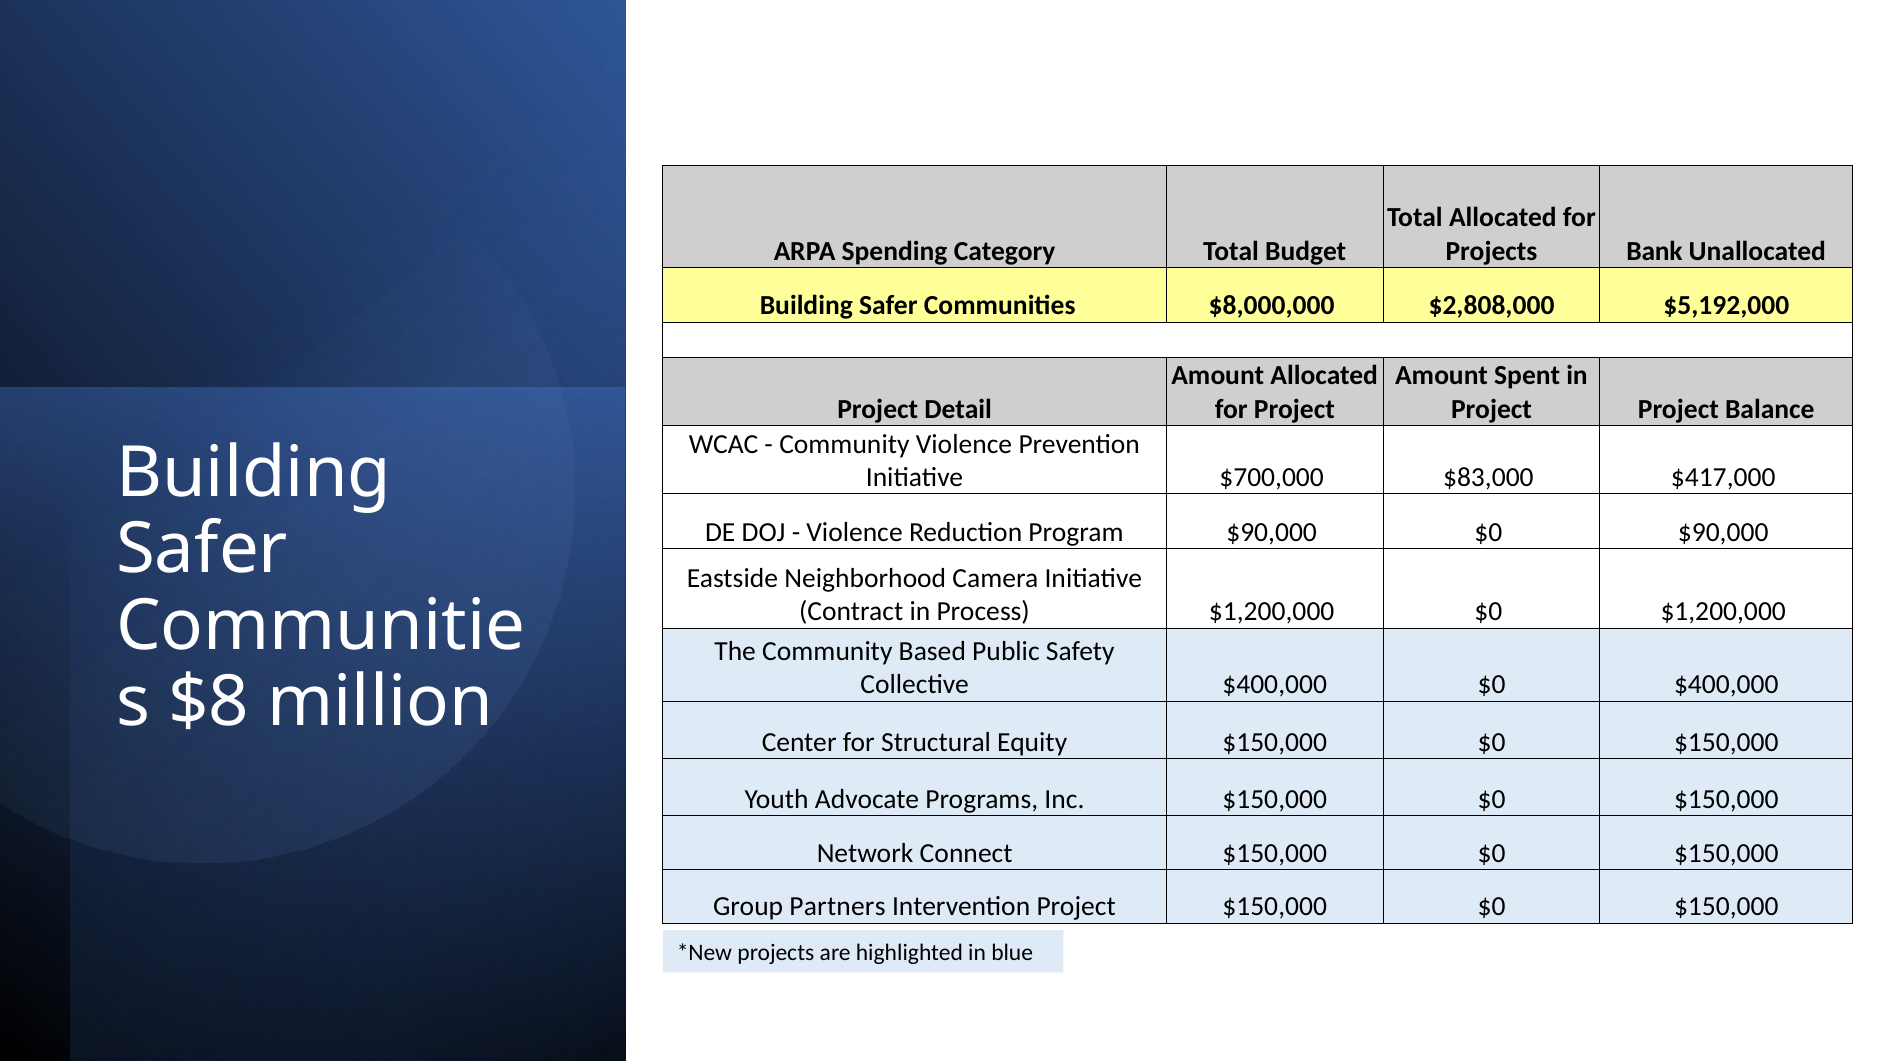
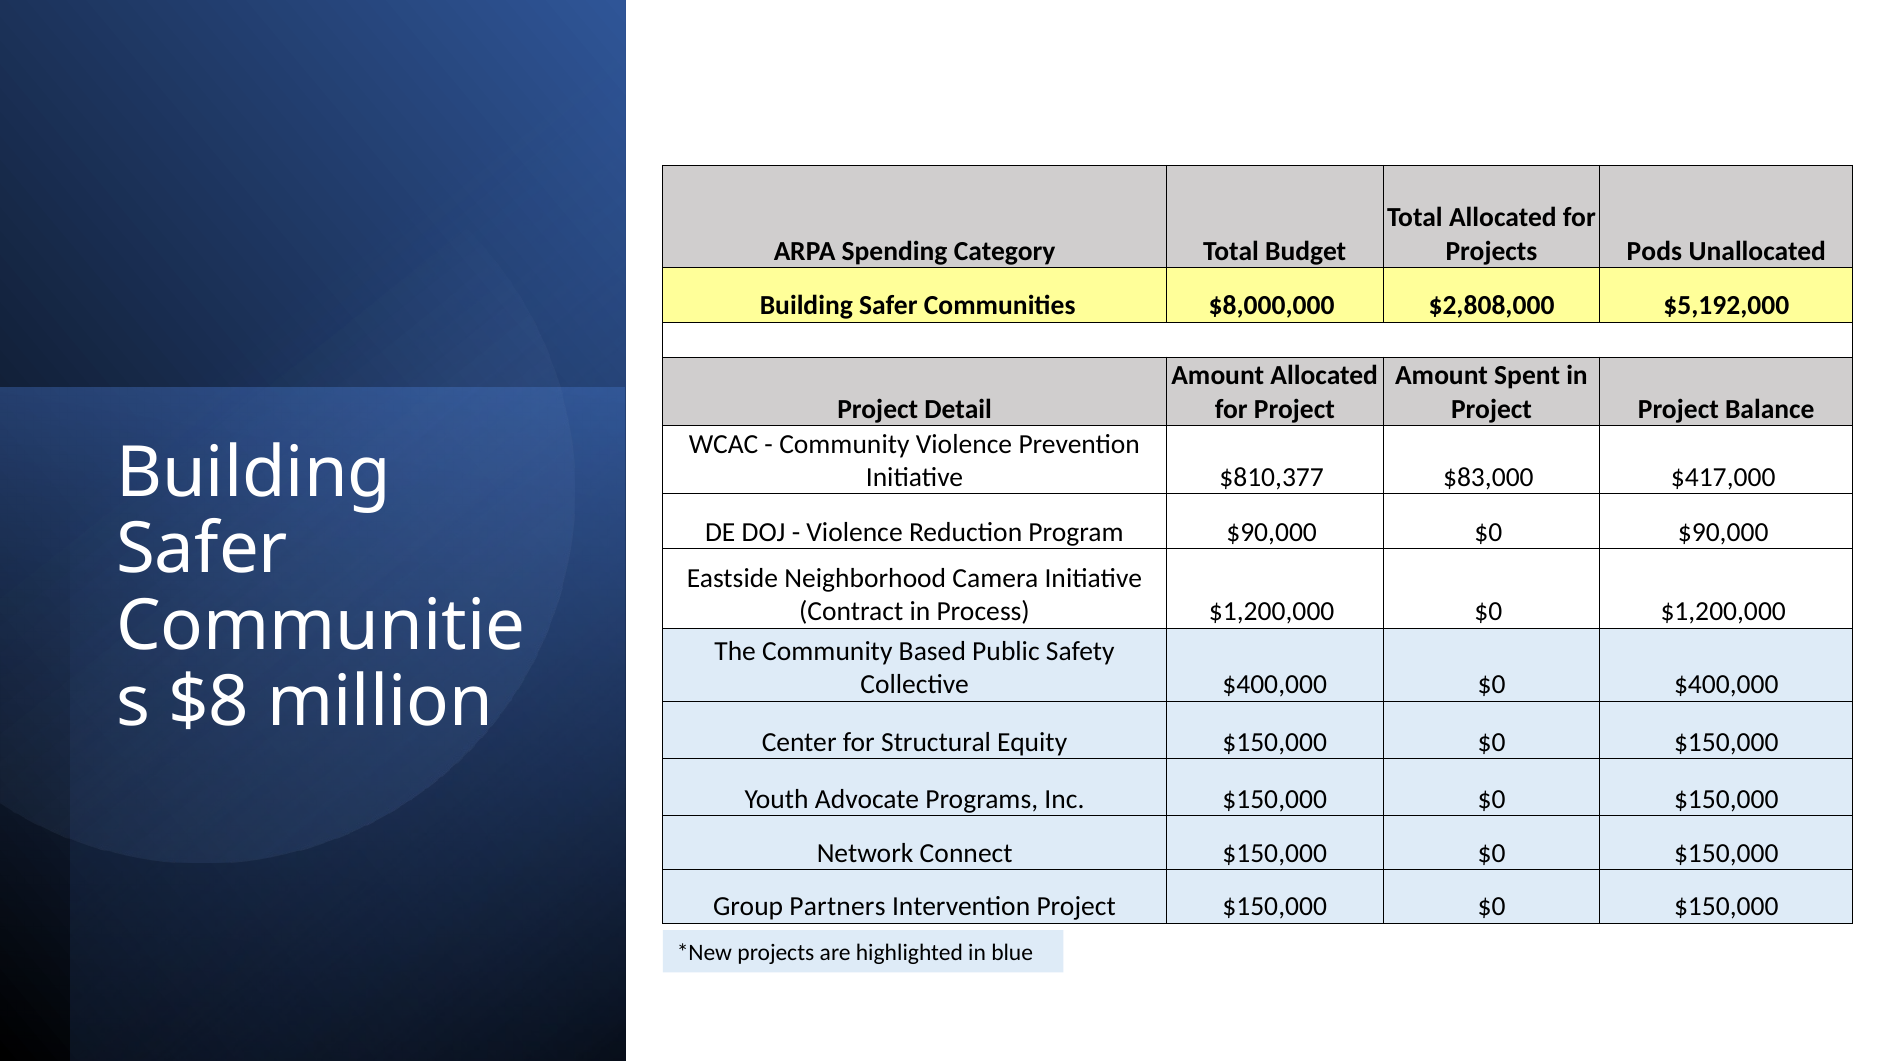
Bank: Bank -> Pods
$700,000: $700,000 -> $810,377
